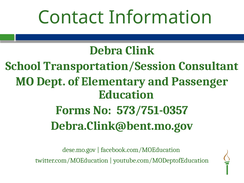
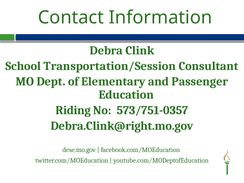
Forms: Forms -> Riding
Debra.Clink@bent.mo.gov: Debra.Clink@bent.mo.gov -> Debra.Clink@right.mo.gov
